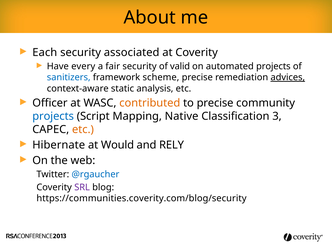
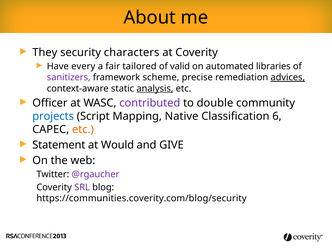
Each: Each -> They
associated: associated -> characters
fair security: security -> tailored
automated projects: projects -> libraries
sanitizers colour: blue -> purple
analysis underline: none -> present
contributed colour: orange -> purple
to precise: precise -> double
3: 3 -> 6
Hibernate: Hibernate -> Statement
RELY: RELY -> GIVE
@rgaucher colour: blue -> purple
